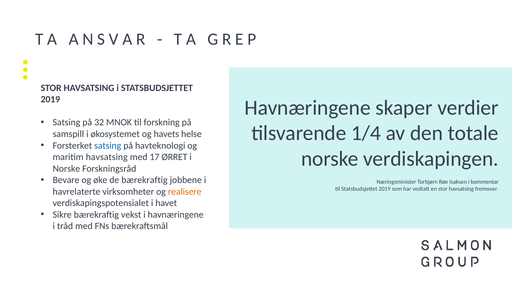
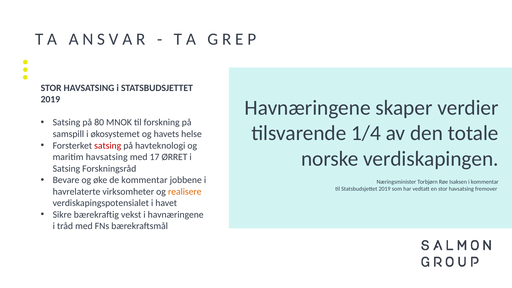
32: 32 -> 80
satsing at (108, 146) colour: blue -> red
Norske at (66, 169): Norske -> Satsing
de bærekraftig: bærekraftig -> kommentar
